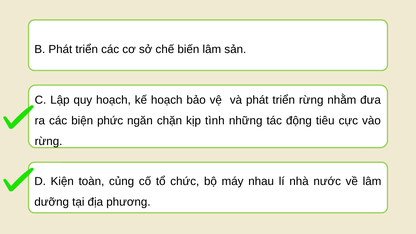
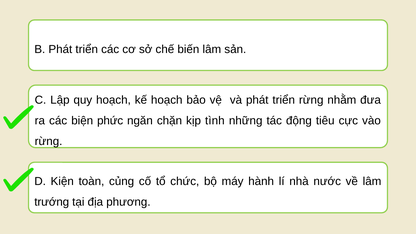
nhau: nhau -> hành
dưỡng: dưỡng -> trướng
